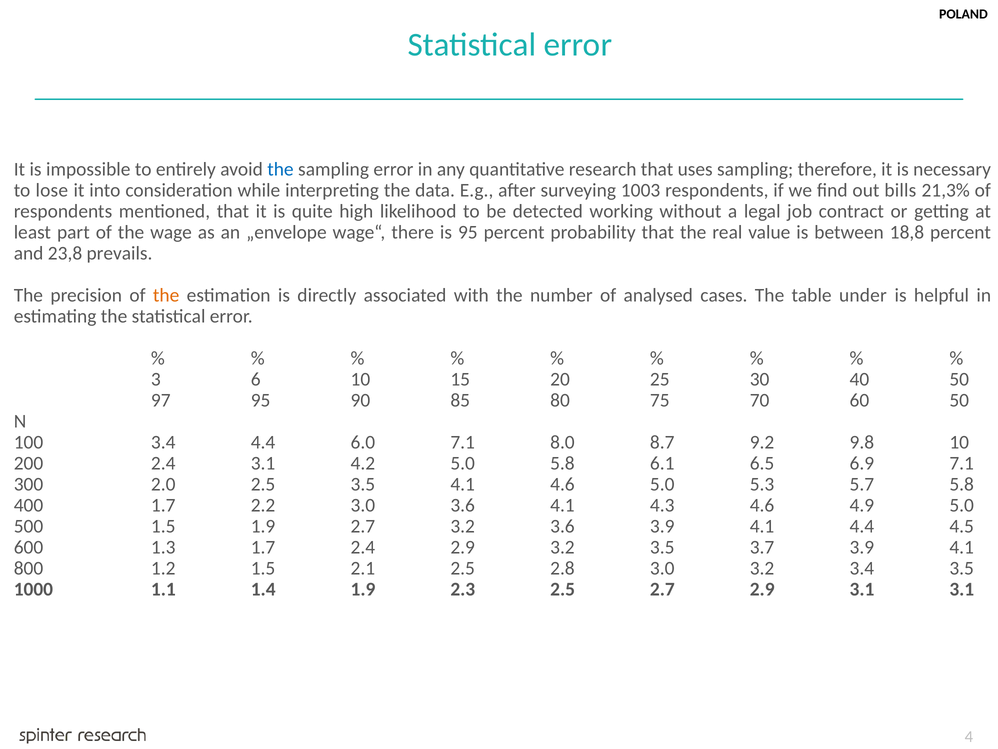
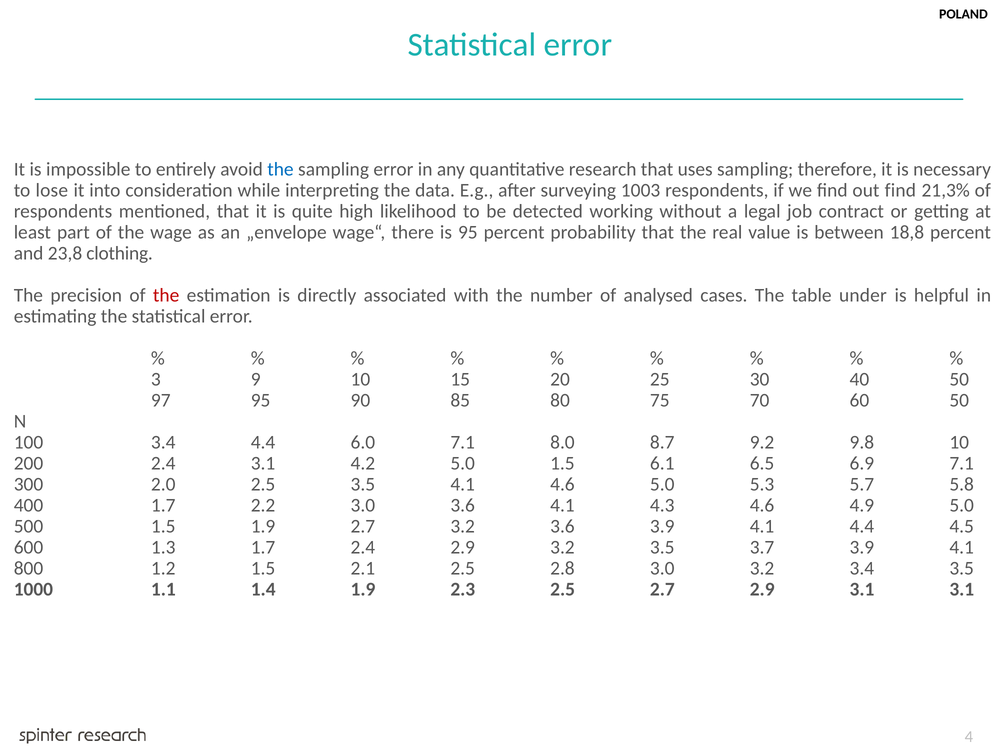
out bills: bills -> find
prevails: prevails -> clothing
the at (166, 295) colour: orange -> red
6: 6 -> 9
5.0 5.8: 5.8 -> 1.5
